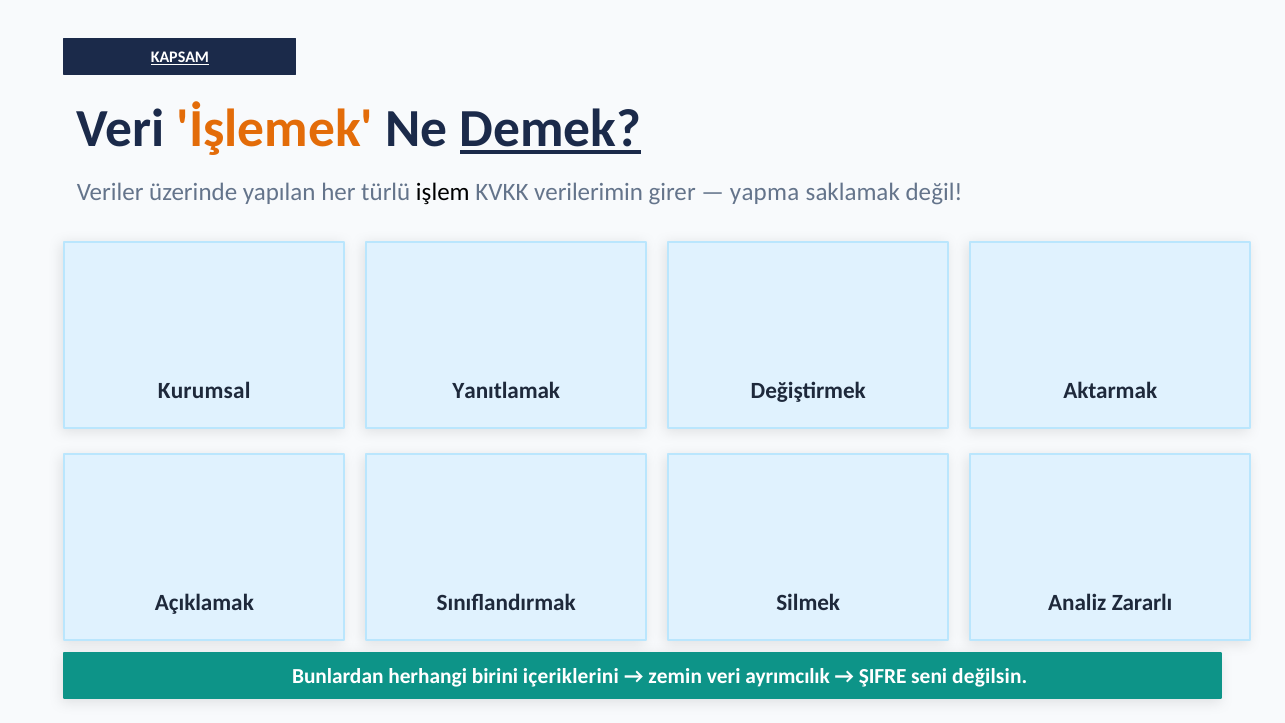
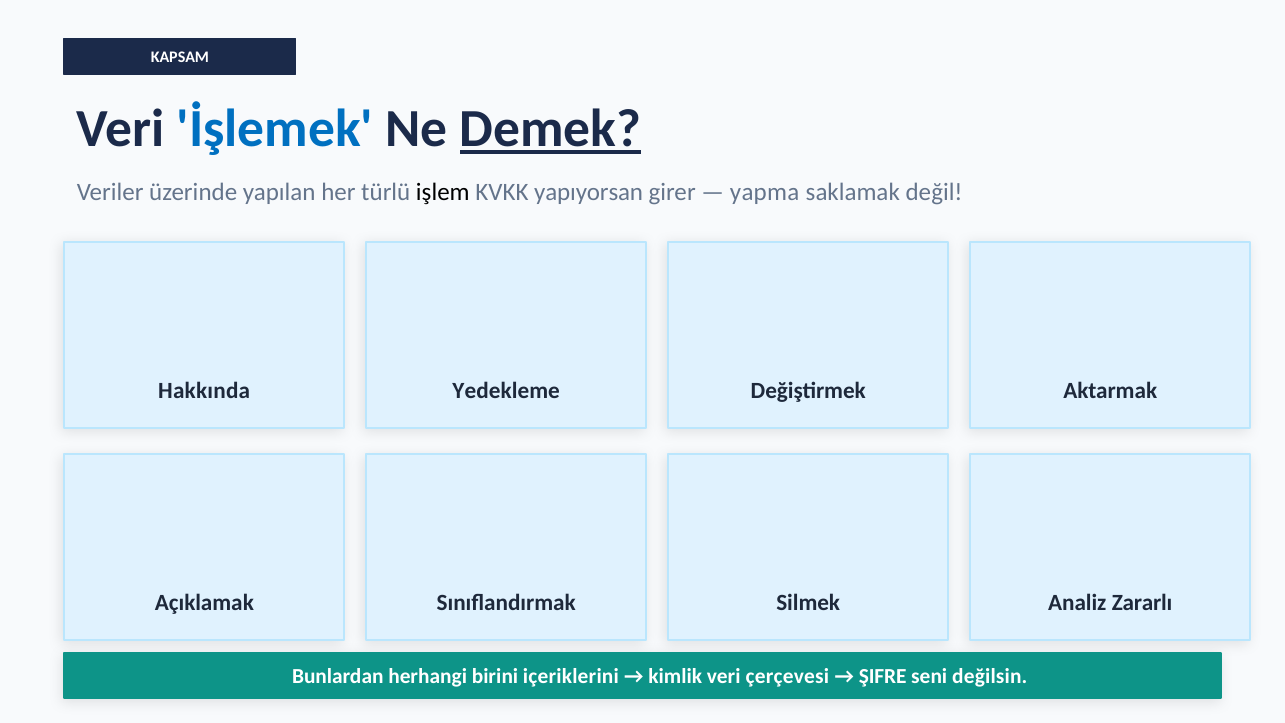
KAPSAM underline: present -> none
İşlemek colour: orange -> blue
verilerimin: verilerimin -> yapıyorsan
Kurumsal: Kurumsal -> Hakkında
Yanıtlamak: Yanıtlamak -> Yedekleme
zemin: zemin -> kimlik
ayrımcılık: ayrımcılık -> çerçevesi
